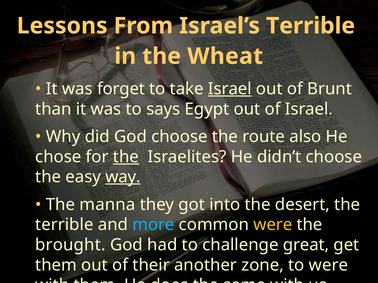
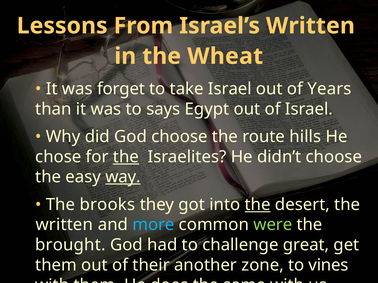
Israel’s Terrible: Terrible -> Written
Israel at (230, 89) underline: present -> none
Brunt: Brunt -> Years
also: also -> hills
manna: manna -> brooks
the at (258, 205) underline: none -> present
terrible at (64, 225): terrible -> written
were at (273, 225) colour: yellow -> light green
to were: were -> vines
